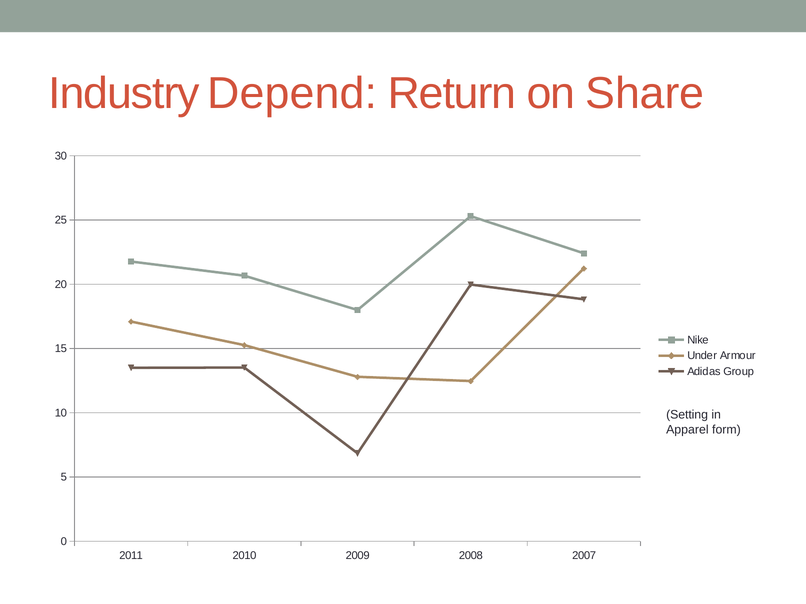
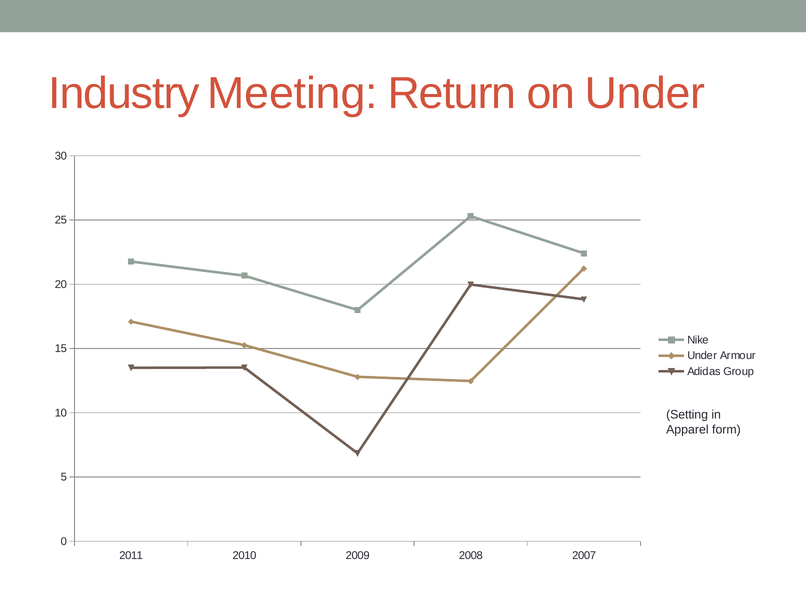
Depend: Depend -> Meeting
on Share: Share -> Under
